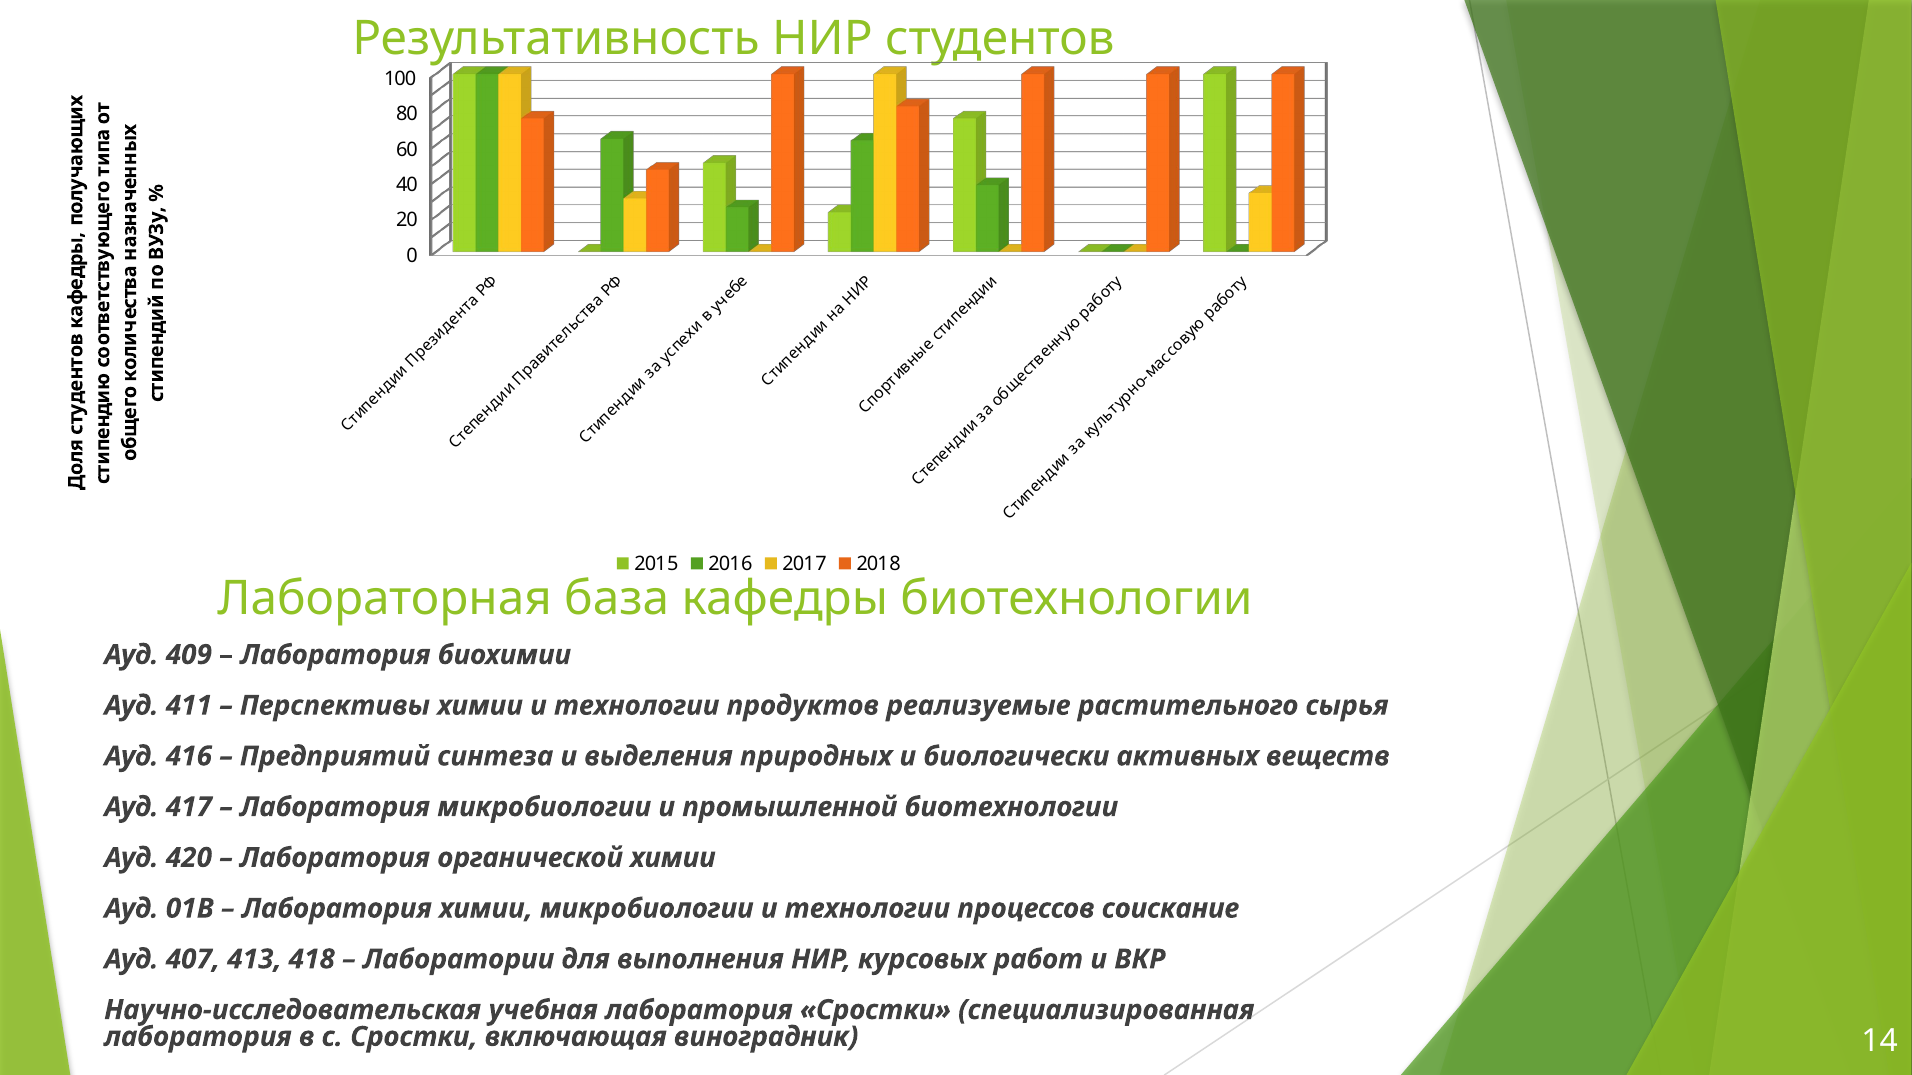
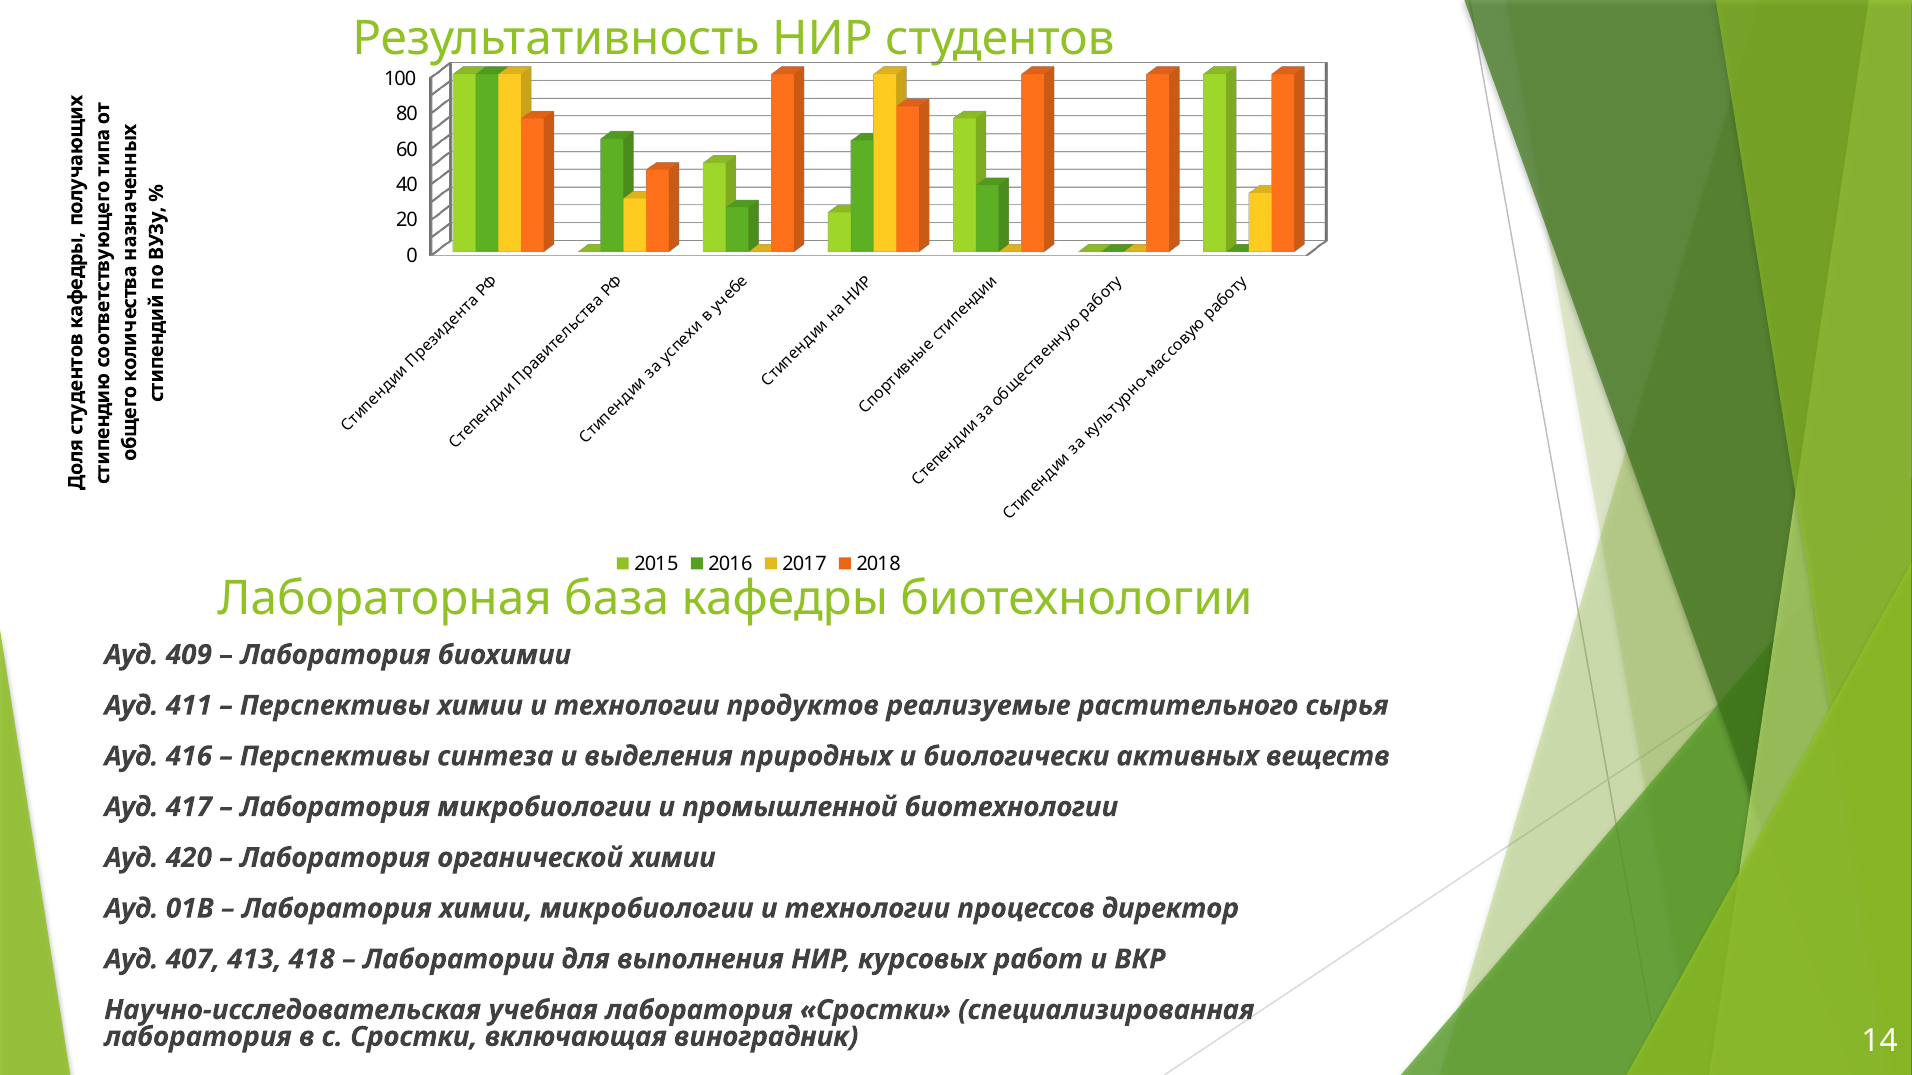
Предприятий at (335, 757): Предприятий -> Перспективы
соискание: соискание -> директор
